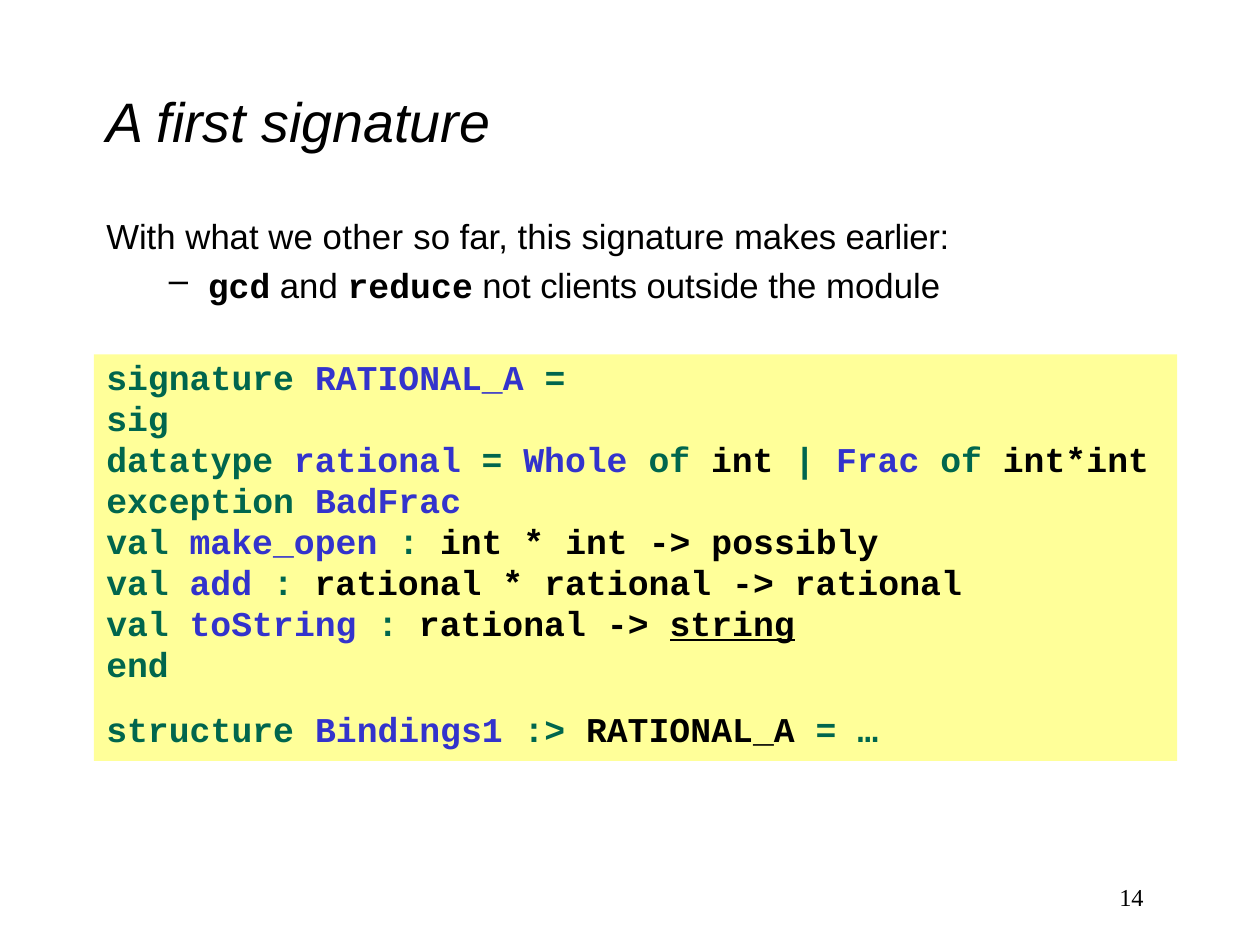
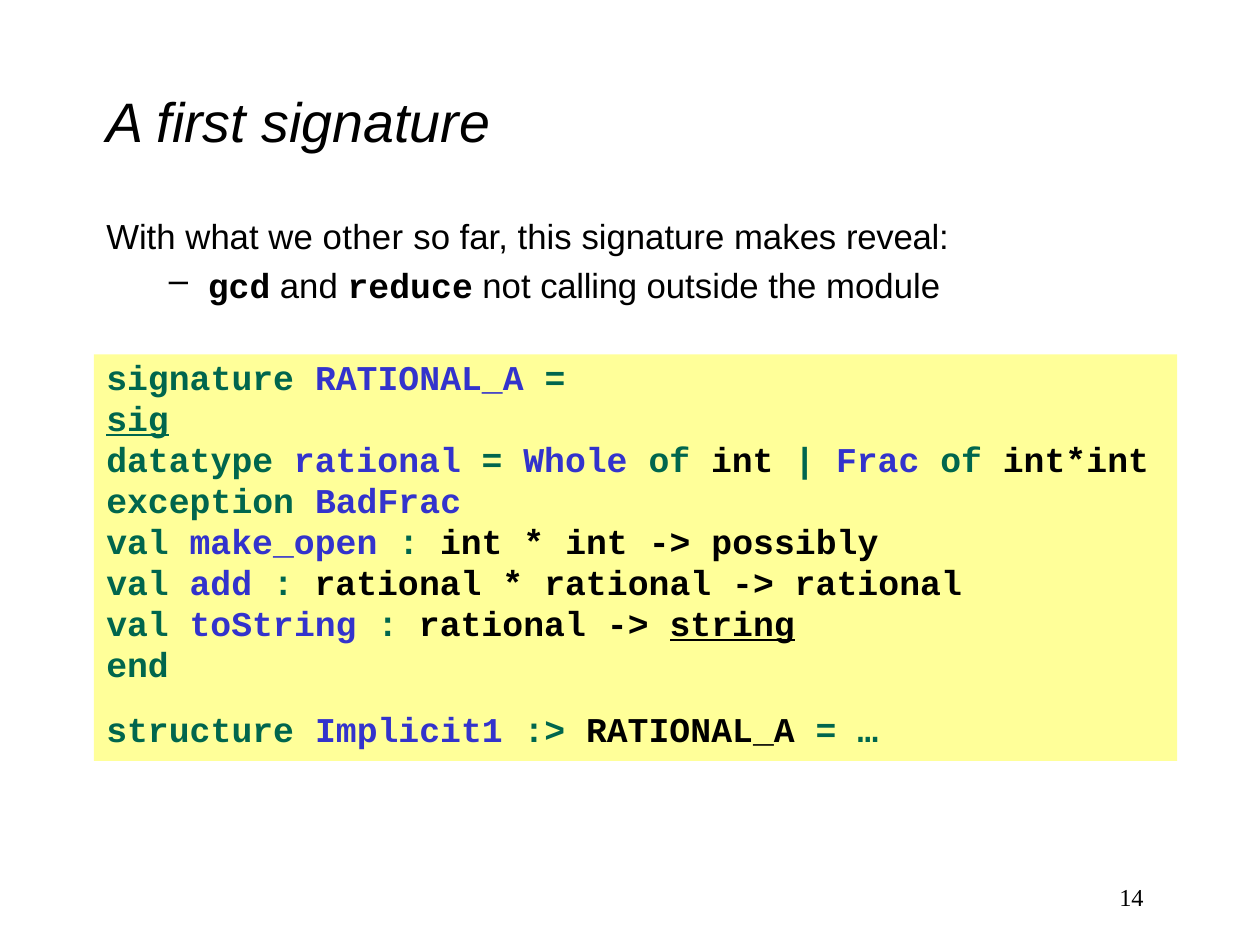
earlier: earlier -> reveal
clients: clients -> calling
sig underline: none -> present
Bindings1: Bindings1 -> Implicit1
